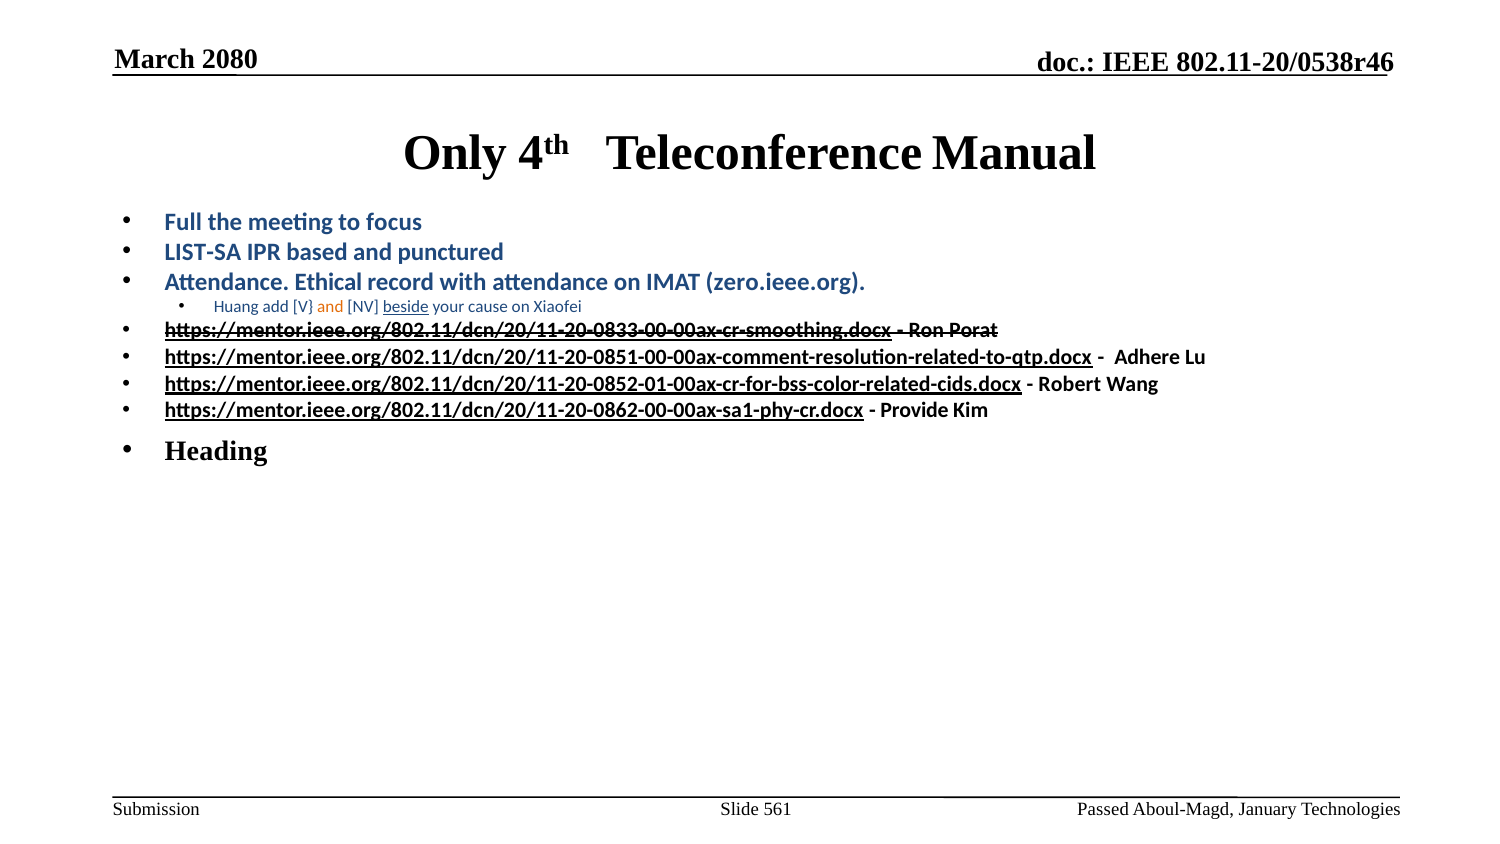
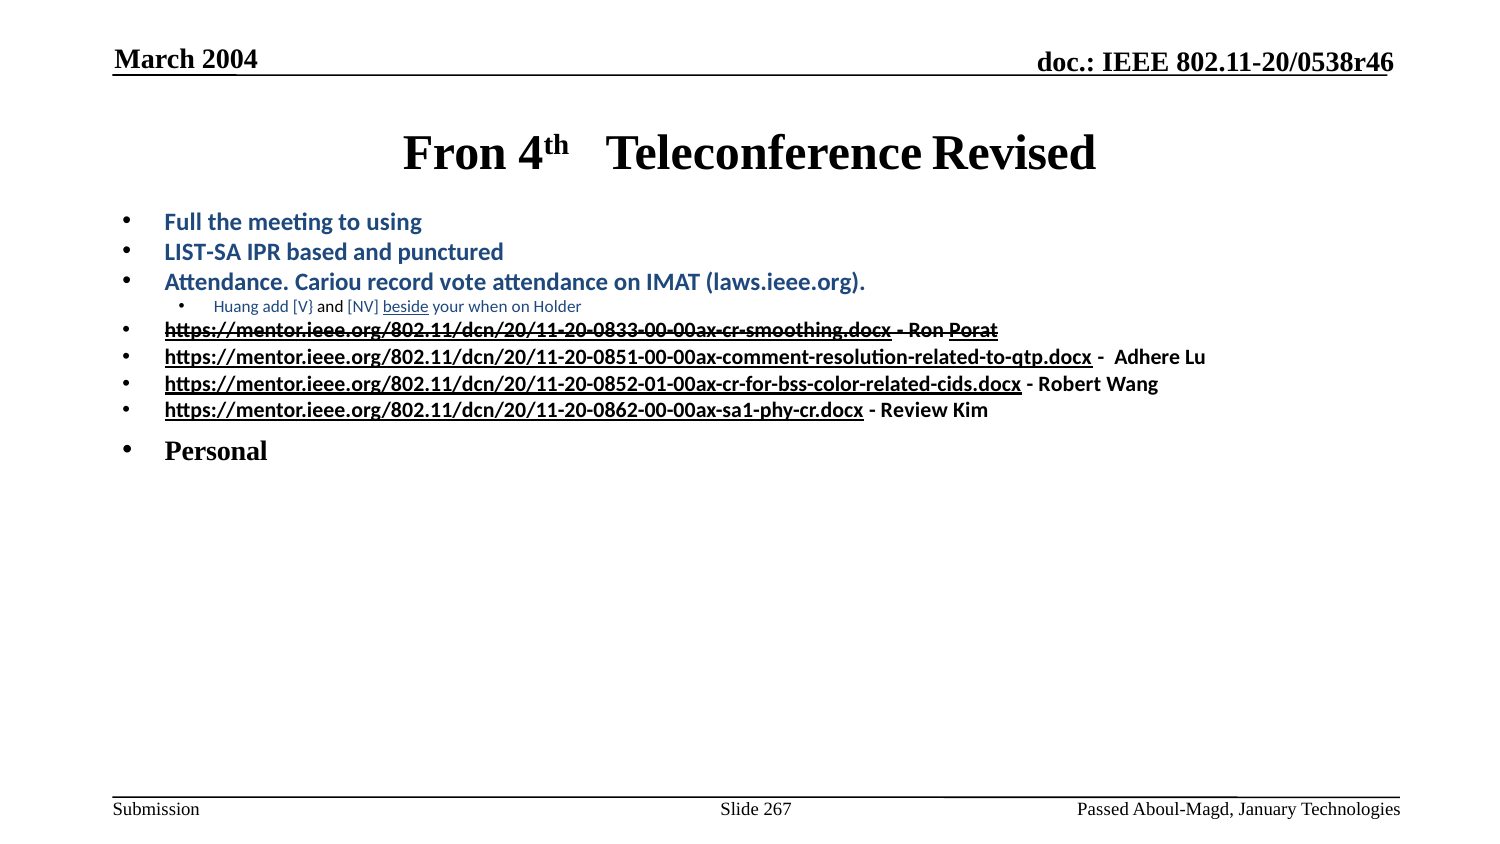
2080: 2080 -> 2004
Only: Only -> Fron
Manual: Manual -> Revised
focus: focus -> using
Ethical: Ethical -> Cariou
with: with -> vote
zero.ieee.org: zero.ieee.org -> laws.ieee.org
and at (330, 307) colour: orange -> black
cause: cause -> when
Xiaofei: Xiaofei -> Holder
Porat underline: none -> present
Provide: Provide -> Review
Heading: Heading -> Personal
561: 561 -> 267
